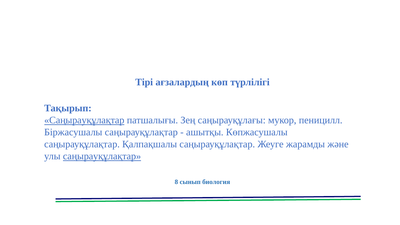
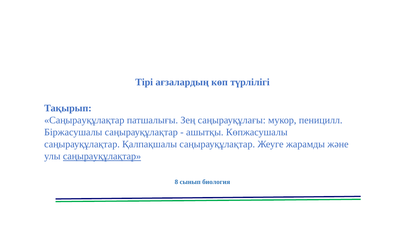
Саңырауқұлақтар at (84, 120) underline: present -> none
